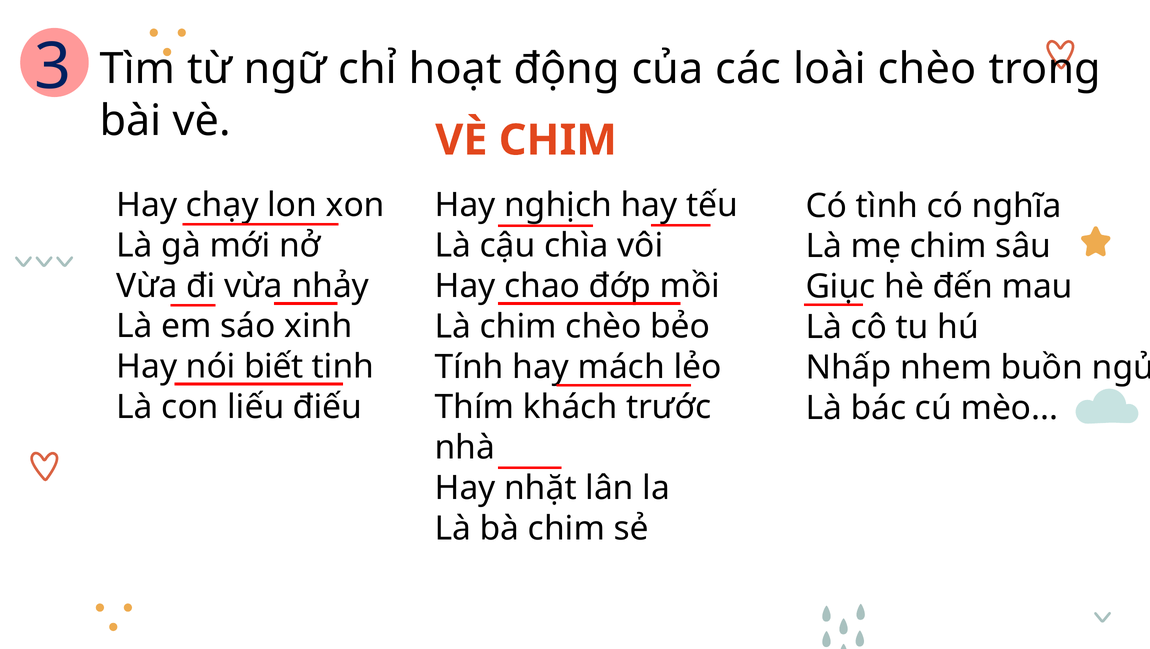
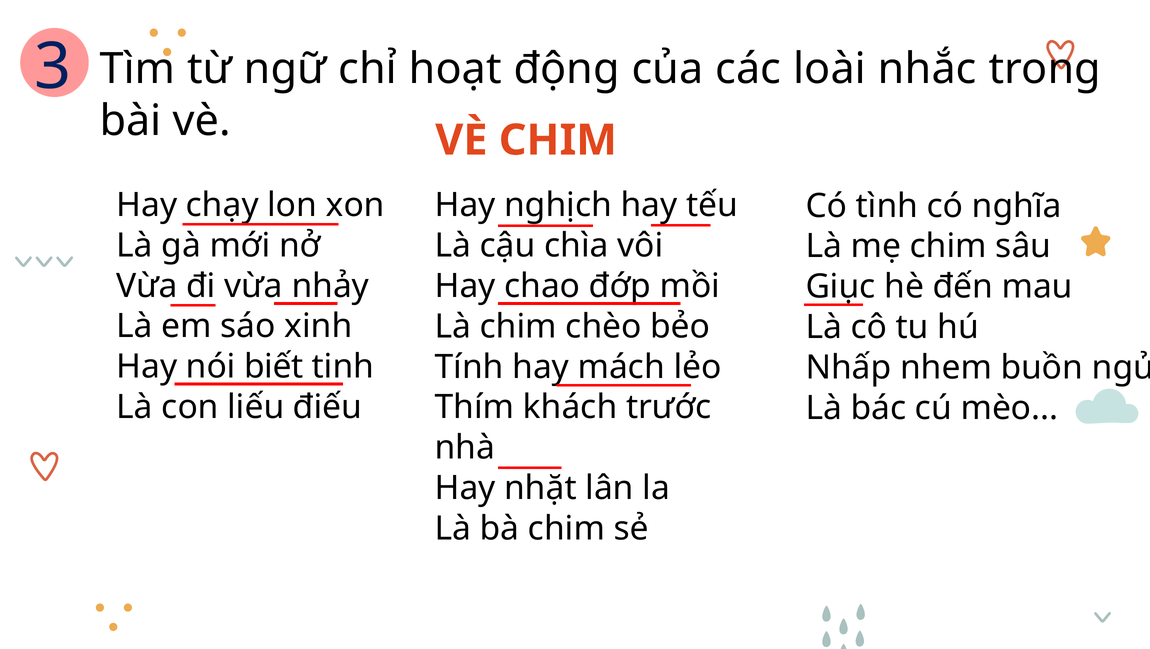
loài chèo: chèo -> nhắc
